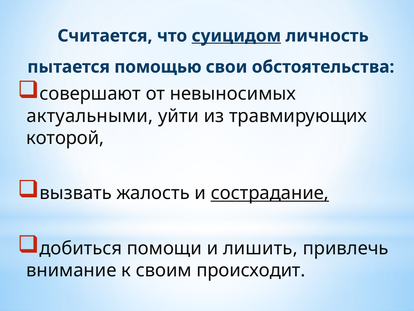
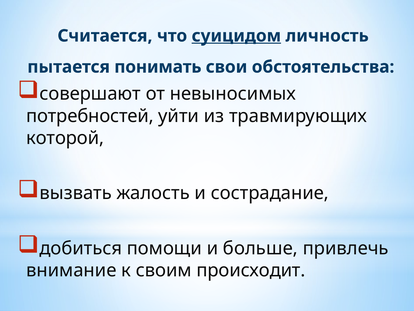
помощью: помощью -> понимать
актуальными: актуальными -> потребностей
сострадание underline: present -> none
лишить: лишить -> больше
